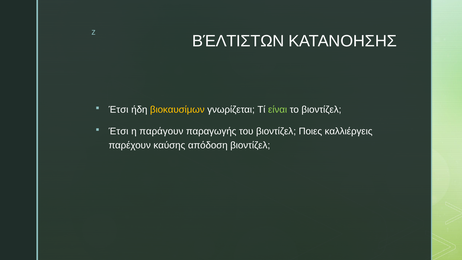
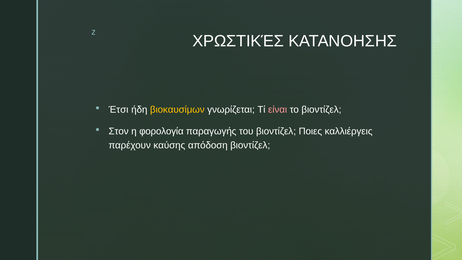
ΒΈΛΤΙΣΤΩΝ: ΒΈΛΤΙΣΤΩΝ -> ΧΡΩΣΤΙΚΈΣ
είναι colour: light green -> pink
Έτσι at (119, 131): Έτσι -> Στον
παράγουν: παράγουν -> φορολογία
